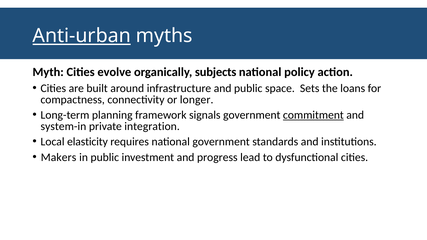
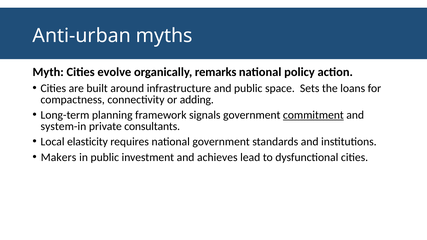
Anti-urban underline: present -> none
subjects: subjects -> remarks
longer: longer -> adding
integration: integration -> consultants
progress: progress -> achieves
